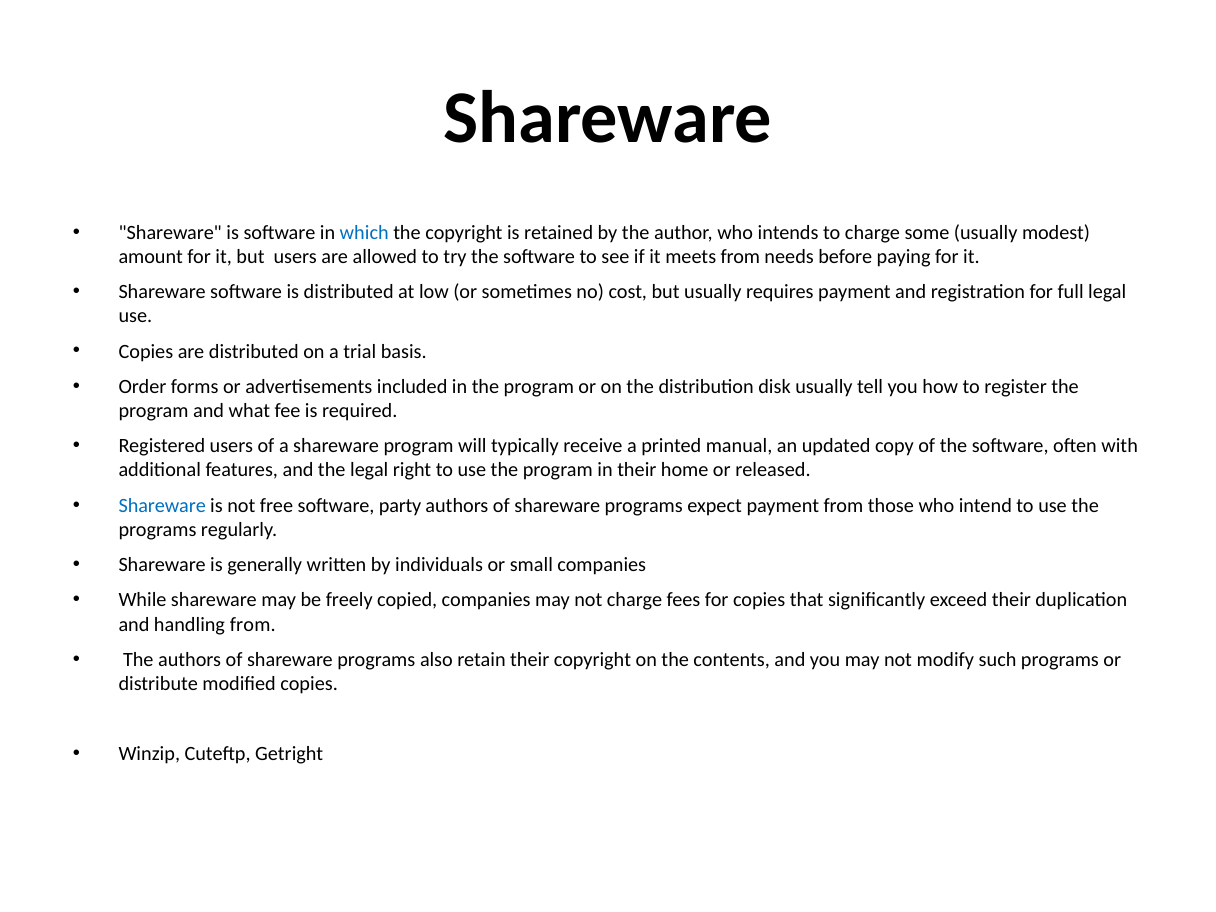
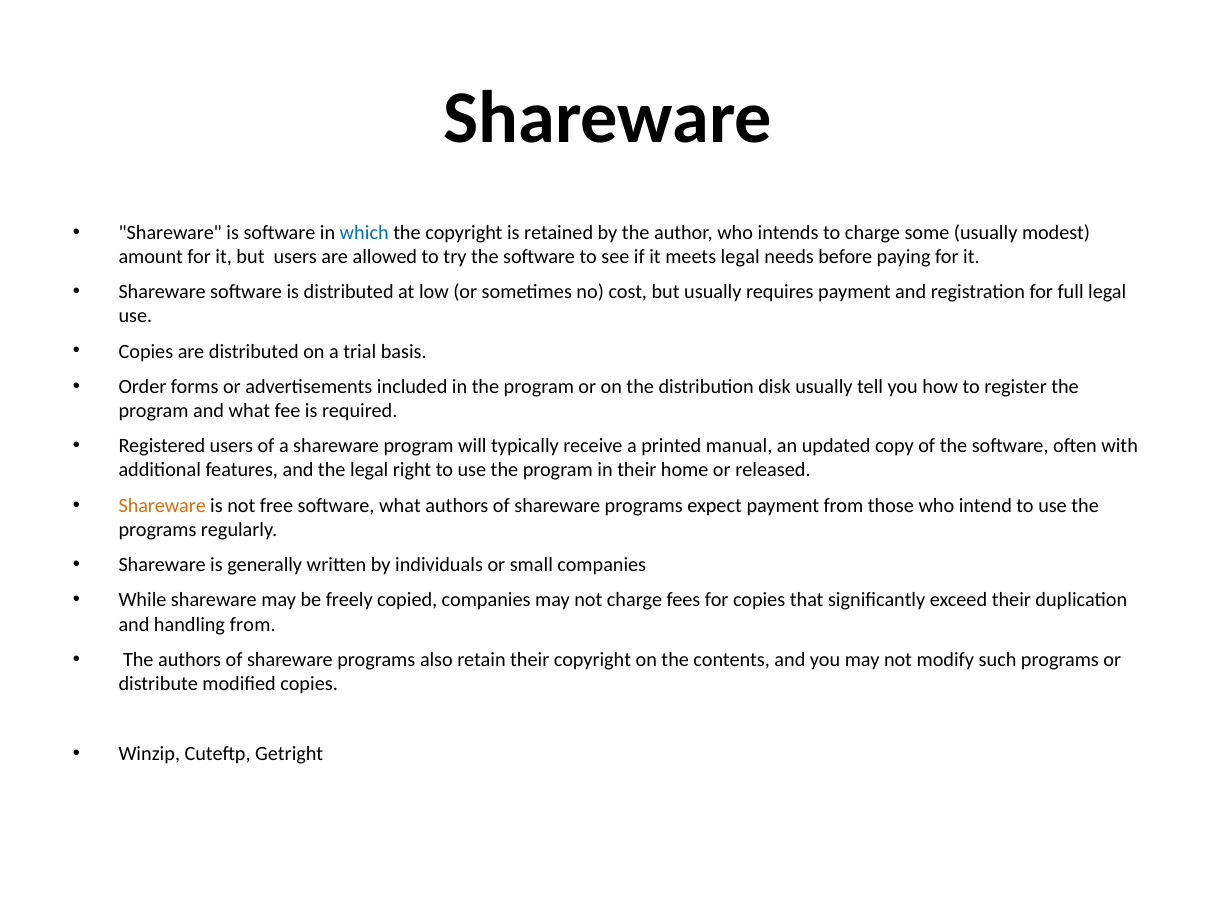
meets from: from -> legal
Shareware at (162, 505) colour: blue -> orange
software party: party -> what
